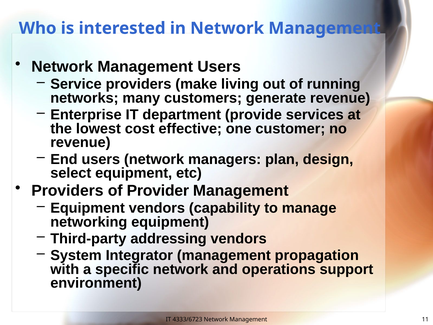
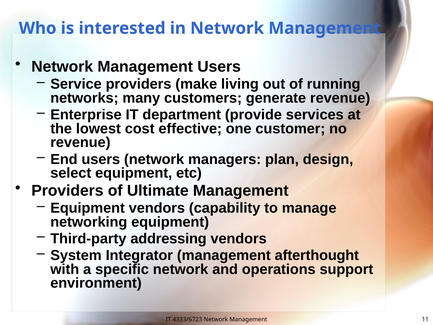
Provider: Provider -> Ultimate
propagation: propagation -> afterthought
